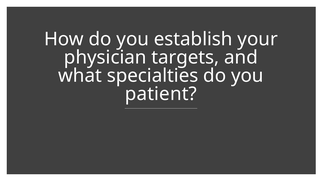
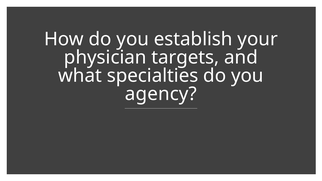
patient: patient -> agency
